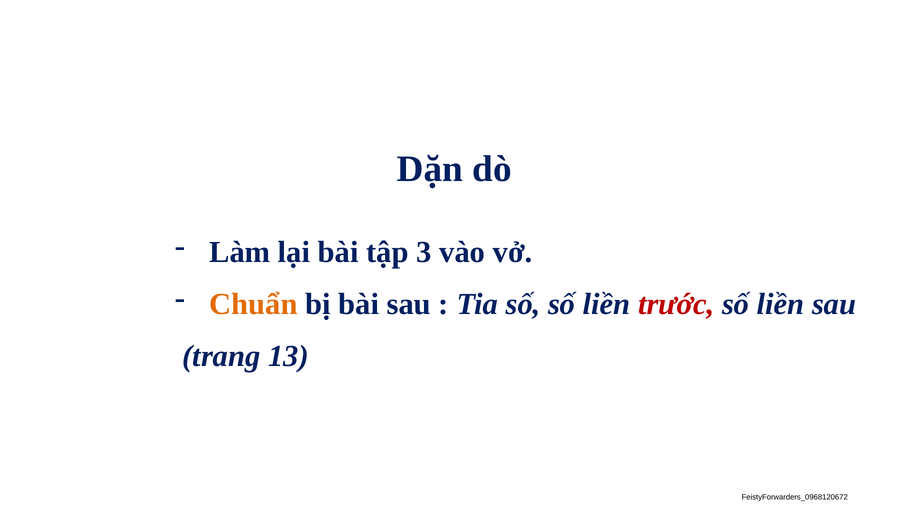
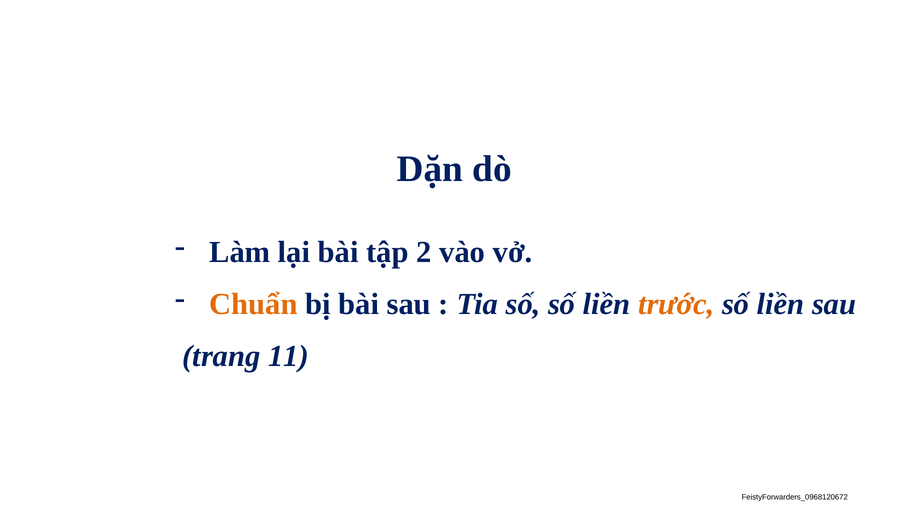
3: 3 -> 2
trước colour: red -> orange
13: 13 -> 11
